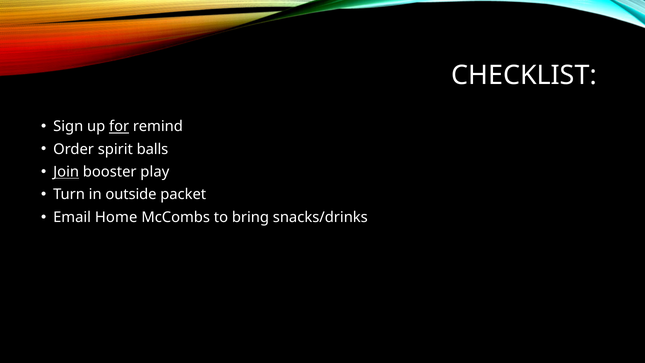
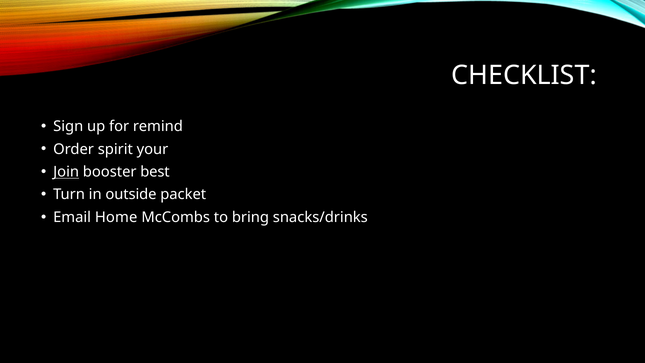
for underline: present -> none
balls: balls -> your
play: play -> best
